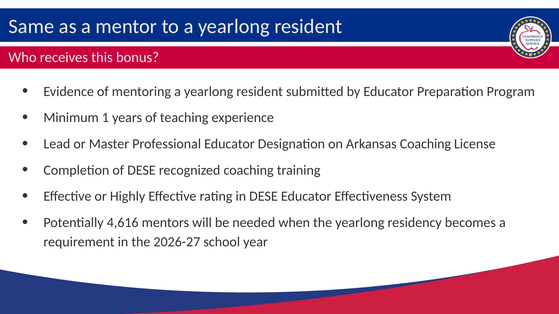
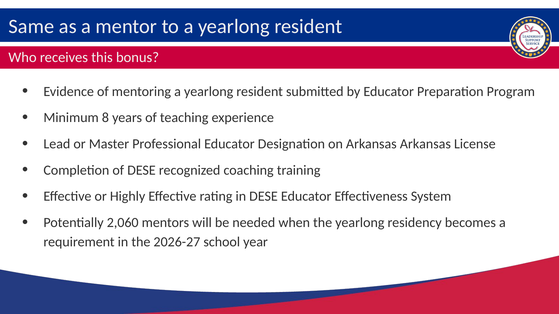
1: 1 -> 8
Arkansas Coaching: Coaching -> Arkansas
4,616: 4,616 -> 2,060
